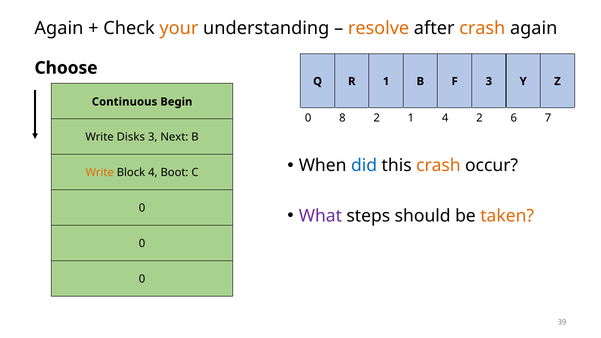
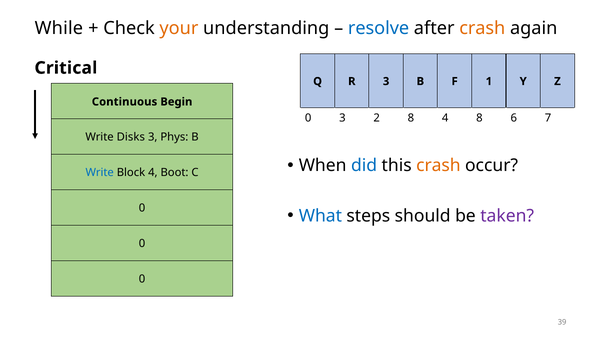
Again at (59, 28): Again -> While
resolve colour: orange -> blue
Choose: Choose -> Critical
R 1: 1 -> 3
F 3: 3 -> 1
0 8: 8 -> 3
2 1: 1 -> 8
4 2: 2 -> 8
Next: Next -> Phys
Write at (100, 173) colour: orange -> blue
What colour: purple -> blue
taken colour: orange -> purple
